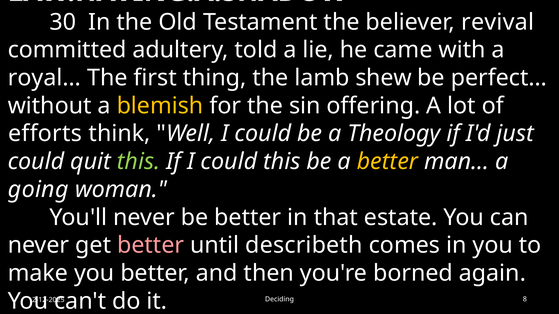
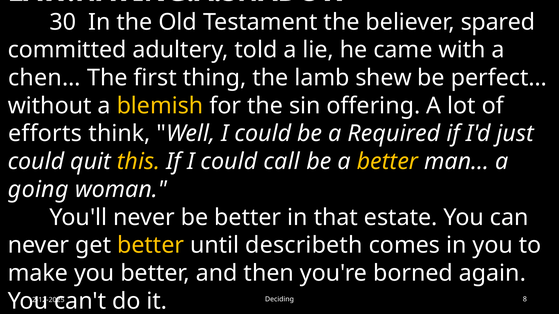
revival: revival -> spared
royal…: royal… -> chen…
Theology: Theology -> Required
this at (139, 162) colour: light green -> yellow
could this: this -> call
better at (151, 246) colour: pink -> yellow
